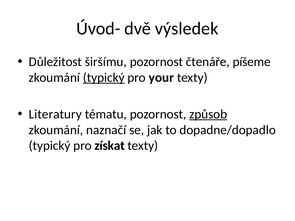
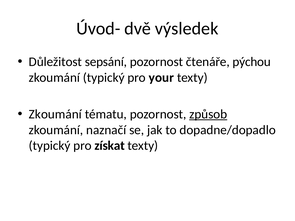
širšímu: širšímu -> sepsání
píšeme: píšeme -> pýchou
typický at (104, 78) underline: present -> none
Literatury at (55, 114): Literatury -> Zkoumání
